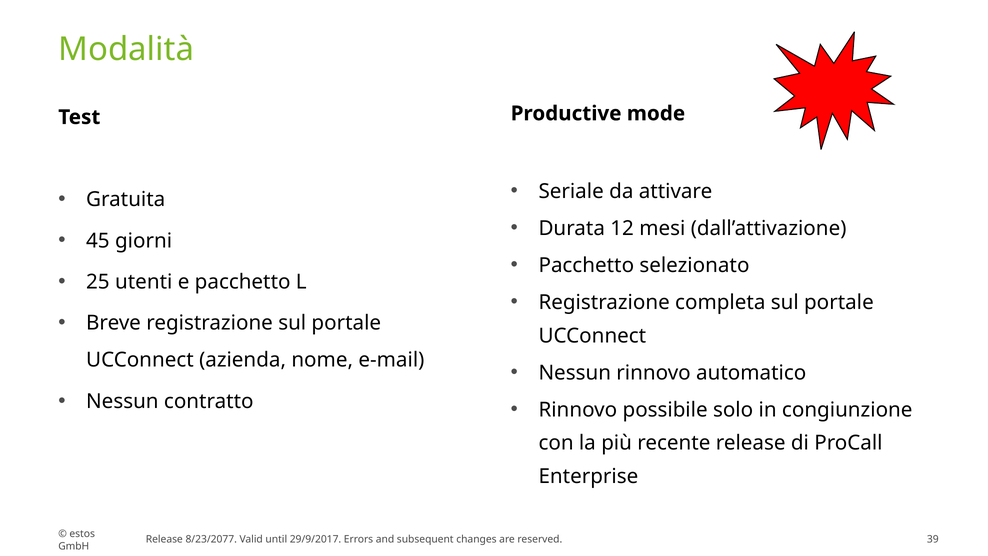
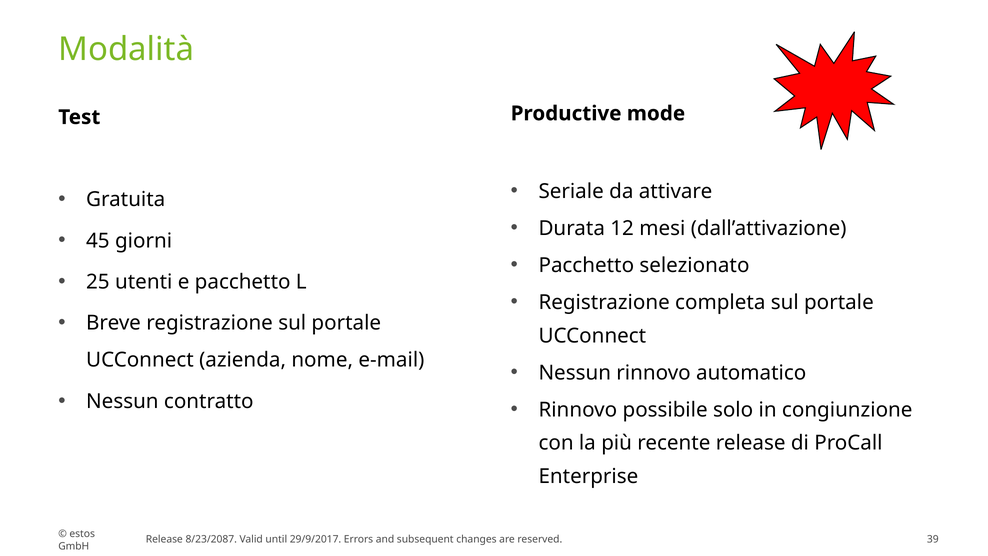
8/23/2077: 8/23/2077 -> 8/23/2087
